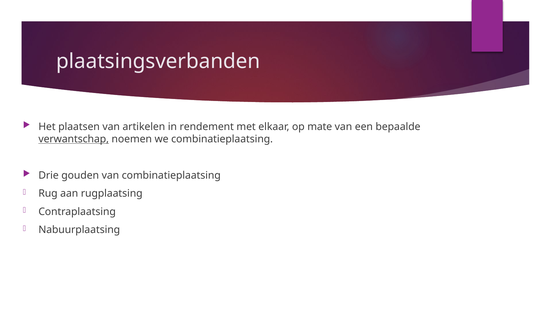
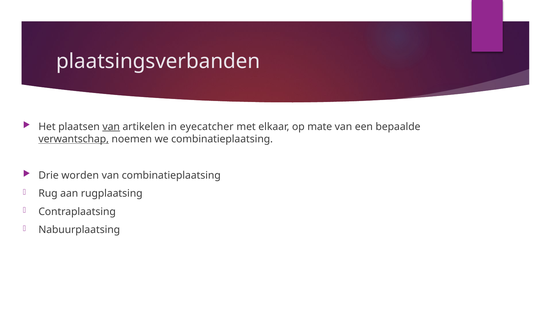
van at (111, 127) underline: none -> present
rendement: rendement -> eyecatcher
gouden: gouden -> worden
